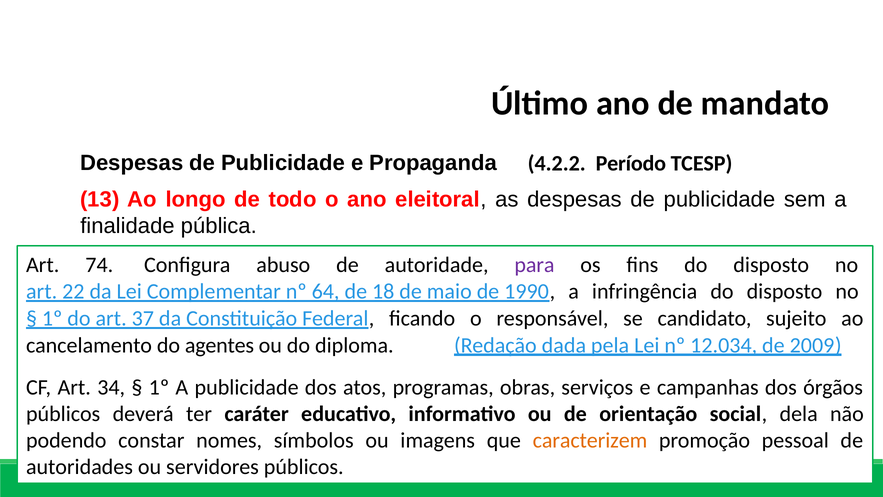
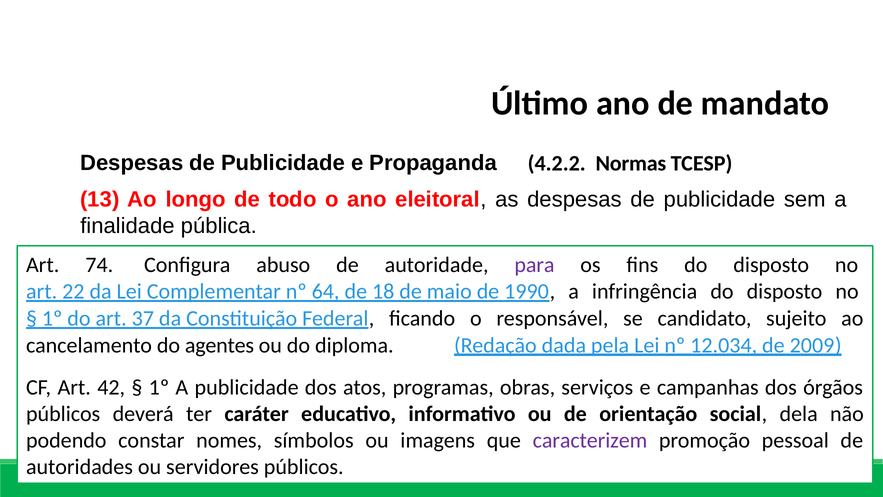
Período: Período -> Normas
34: 34 -> 42
caracterizem colour: orange -> purple
